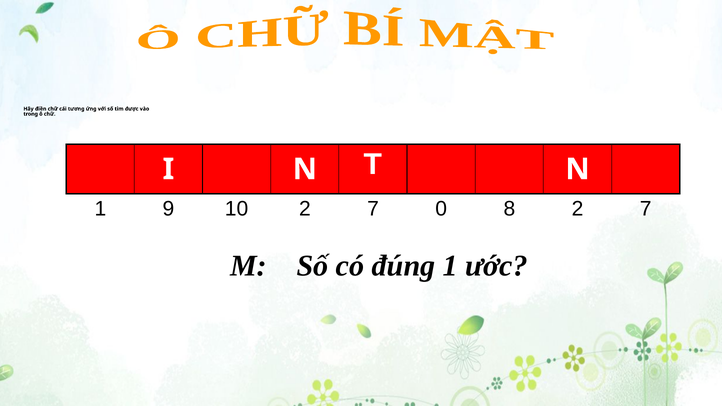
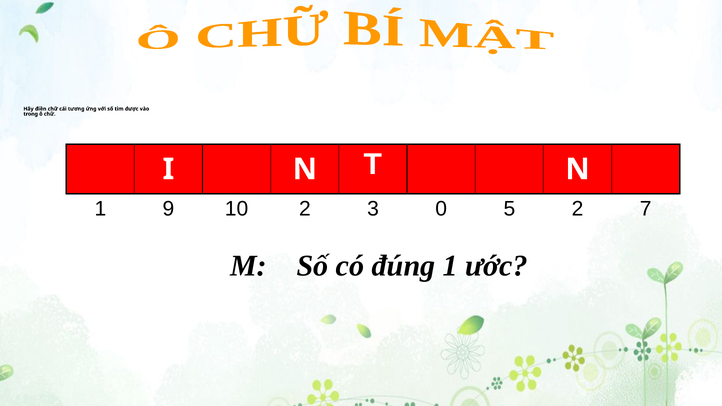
10 2 7: 7 -> 3
8: 8 -> 5
